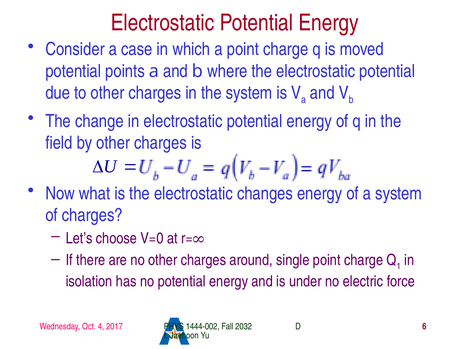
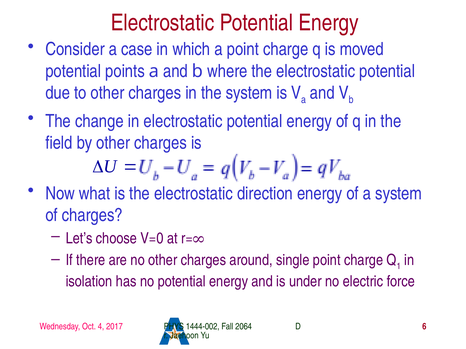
changes: changes -> direction
2032: 2032 -> 2064
